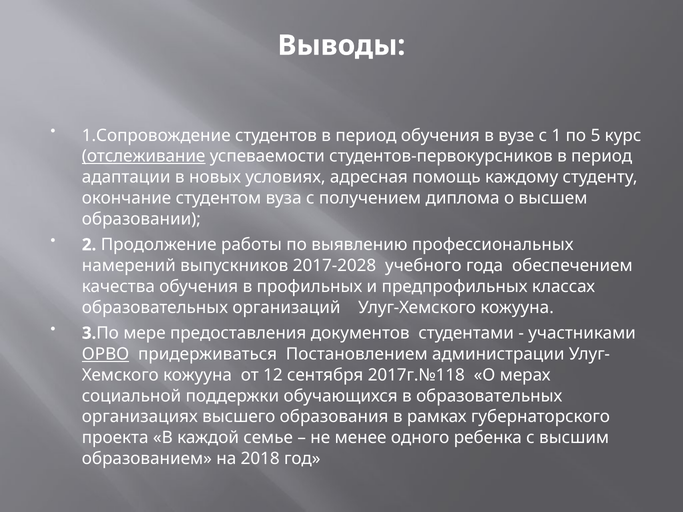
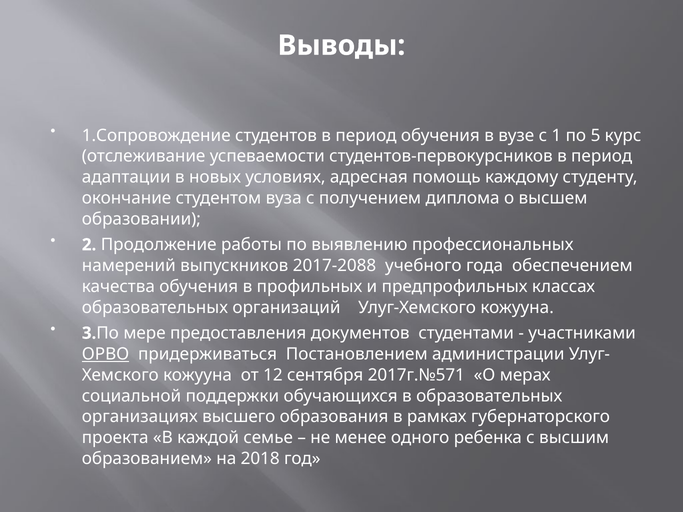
отслеживание underline: present -> none
2017-2028: 2017-2028 -> 2017-2088
2017г.№118: 2017г.№118 -> 2017г.№571
